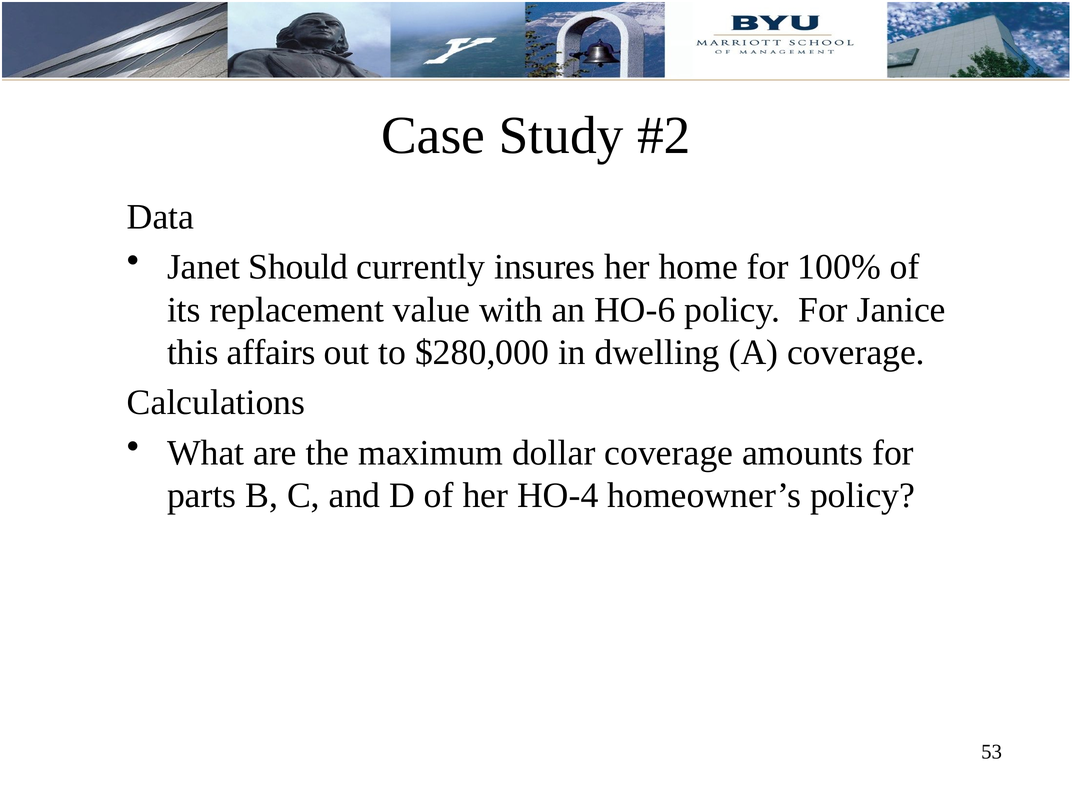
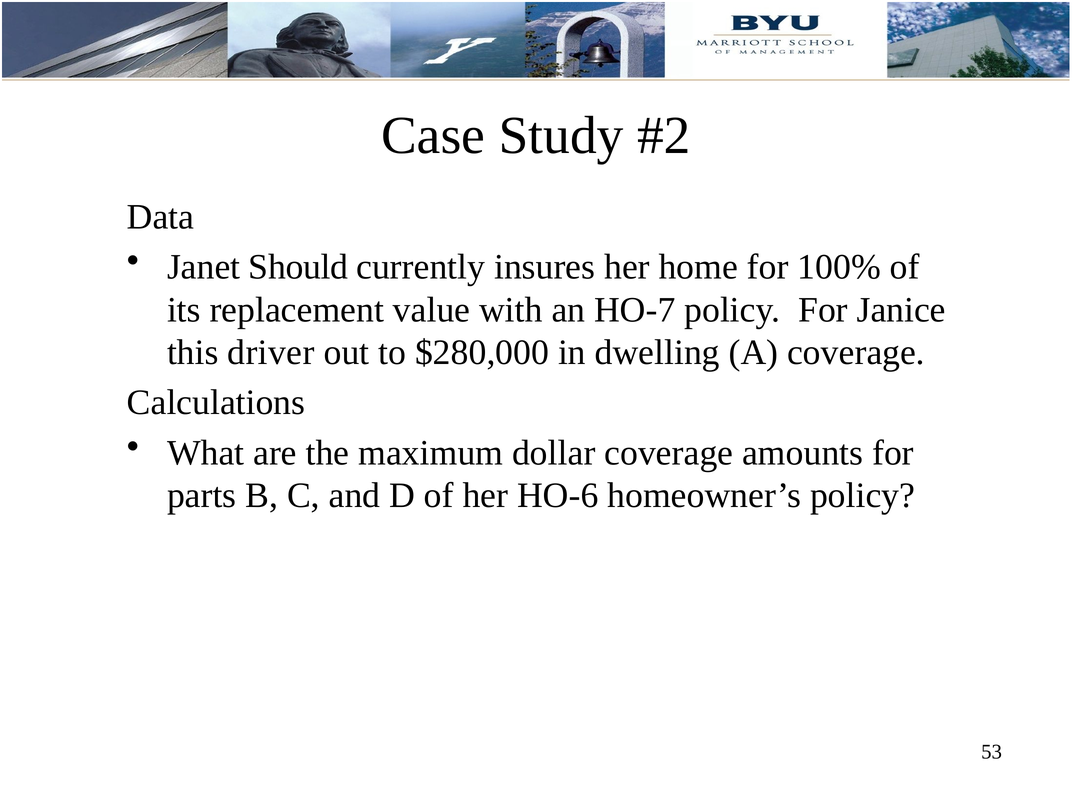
HO-6: HO-6 -> HO-7
affairs: affairs -> driver
HO-4: HO-4 -> HO-6
